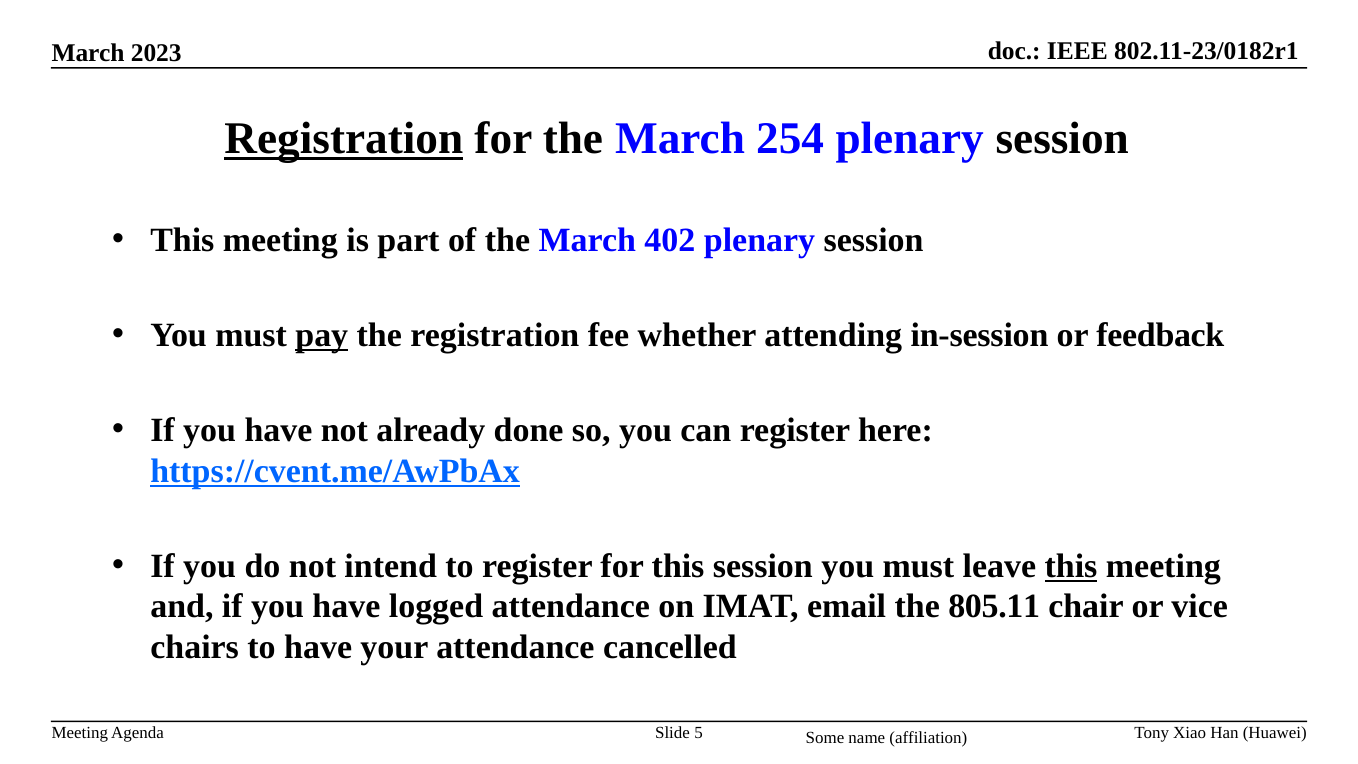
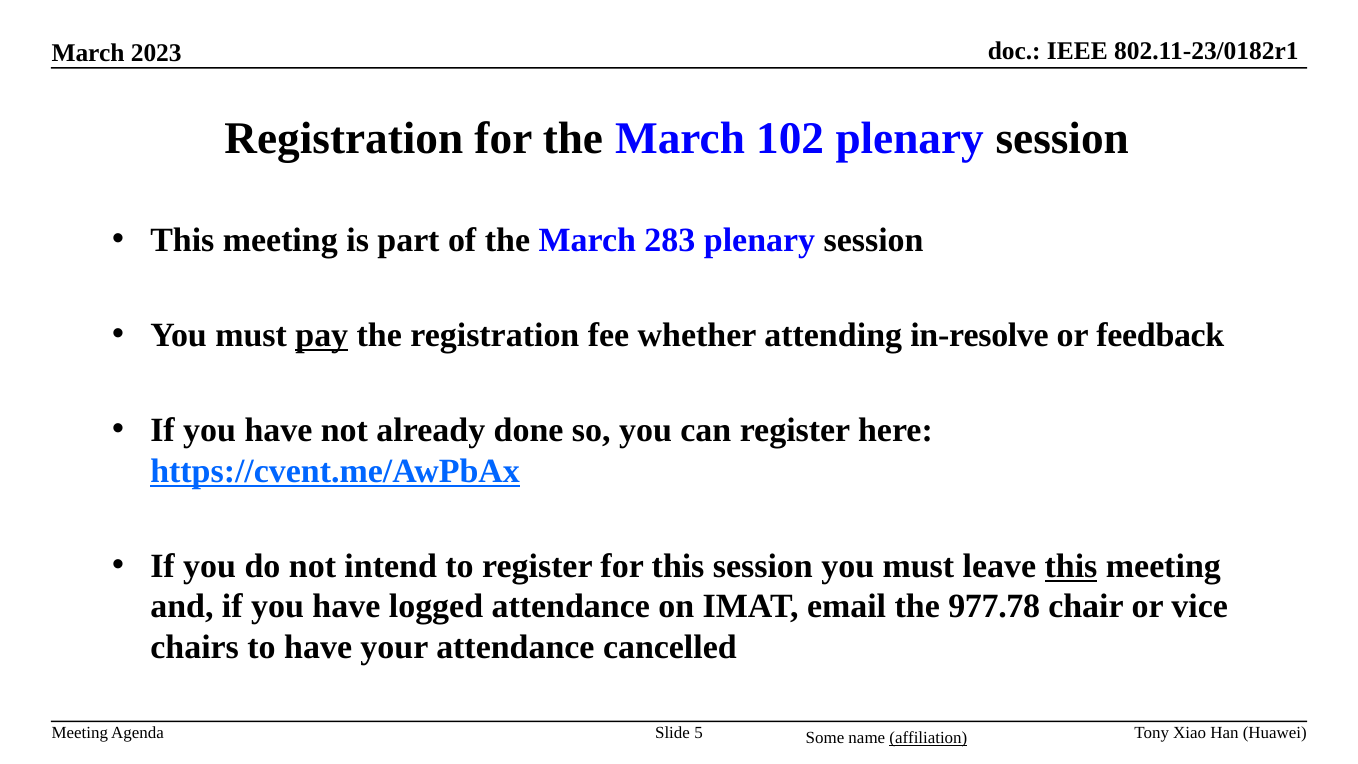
Registration at (344, 139) underline: present -> none
254: 254 -> 102
402: 402 -> 283
in-session: in-session -> in-resolve
805.11: 805.11 -> 977.78
affiliation underline: none -> present
